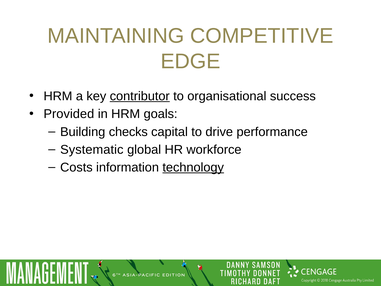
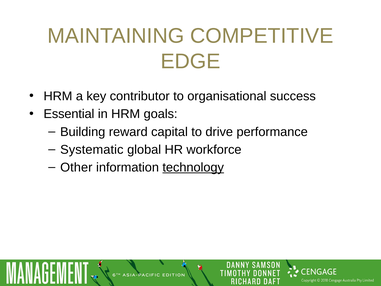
contributor underline: present -> none
Provided: Provided -> Essential
checks: checks -> reward
Costs: Costs -> Other
